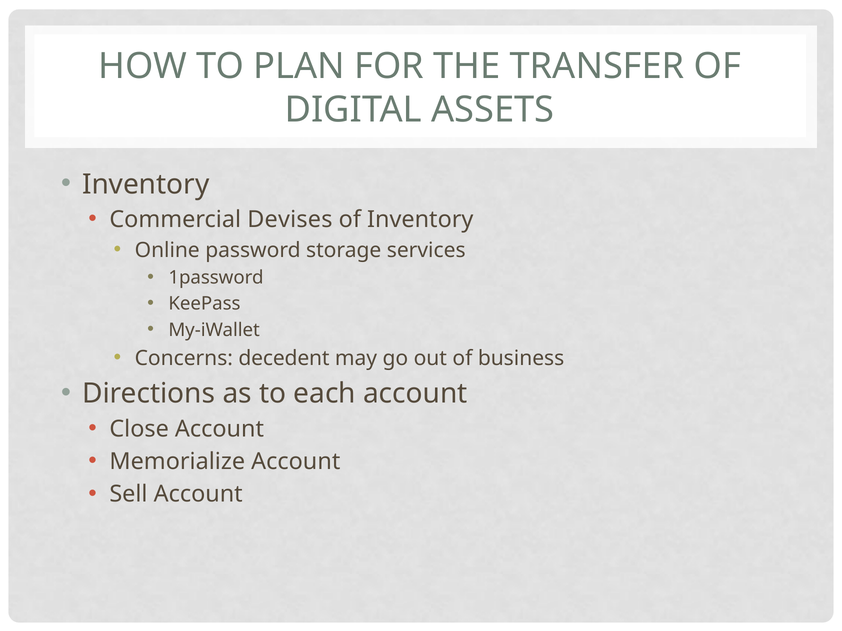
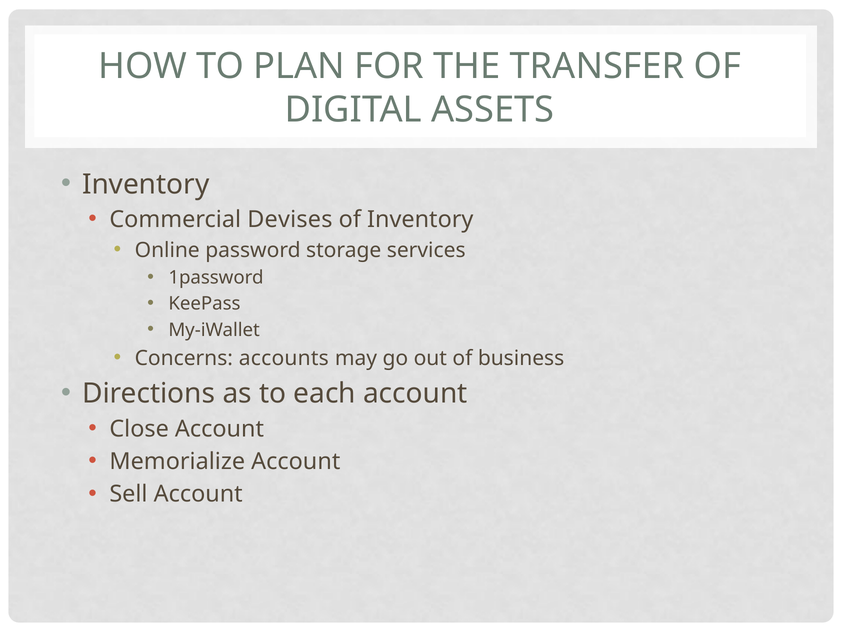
decedent: decedent -> accounts
